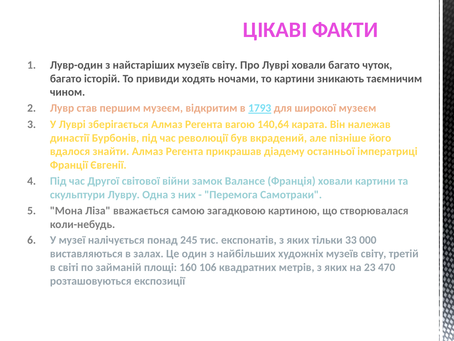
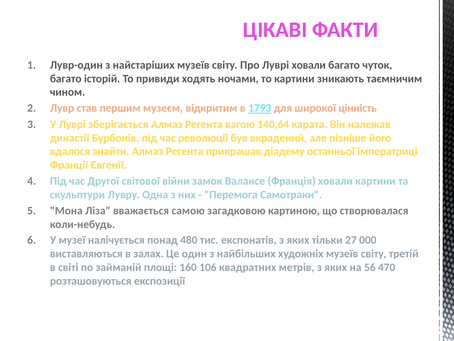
широкої музеєм: музеєм -> цінність
245: 245 -> 480
33: 33 -> 27
23: 23 -> 56
